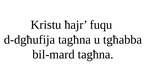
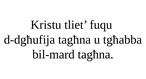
ħajr: ħajr -> tliet
